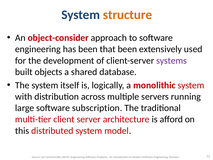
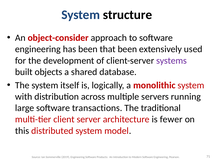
structure colour: orange -> black
subscription: subscription -> transactions
afford: afford -> fewer
